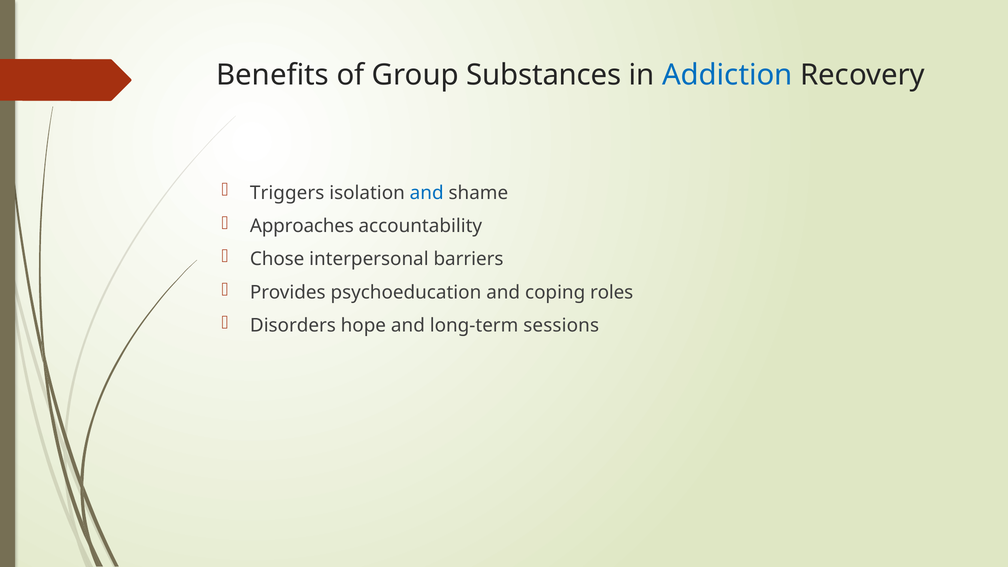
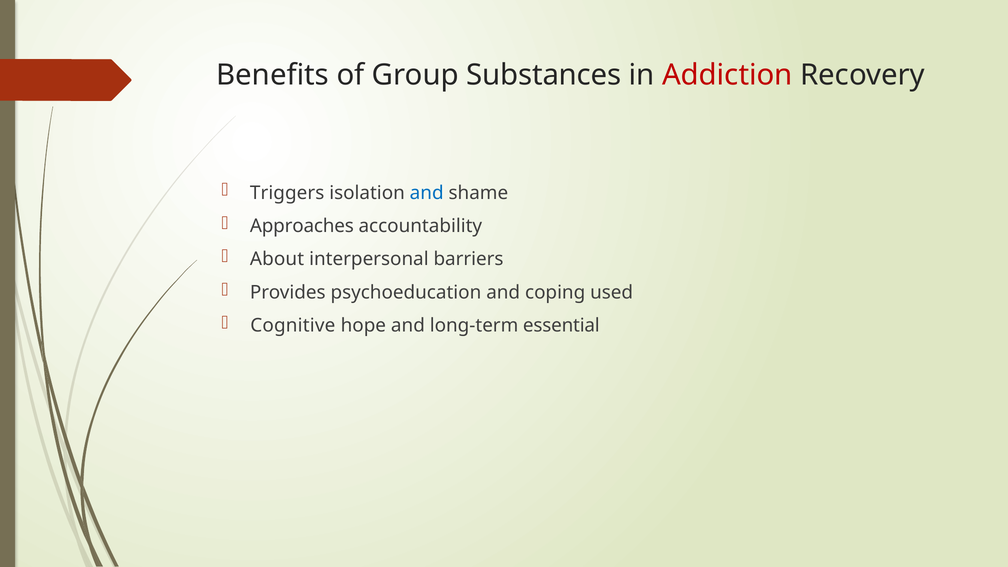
Addiction colour: blue -> red
Chose: Chose -> About
roles: roles -> used
Disorders: Disorders -> Cognitive
sessions: sessions -> essential
